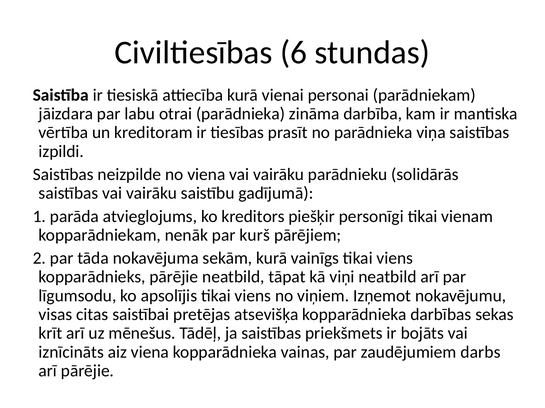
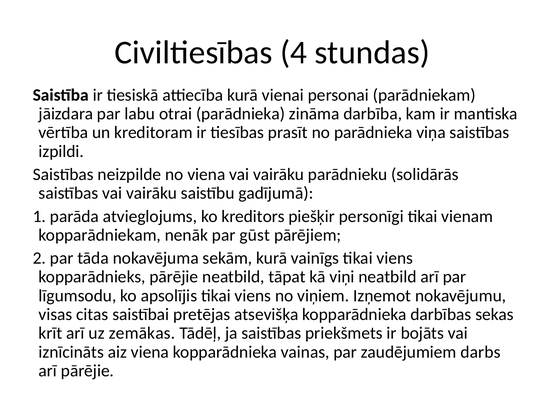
6: 6 -> 4
kurš: kurš -> gūst
mēnešus: mēnešus -> zemākas
